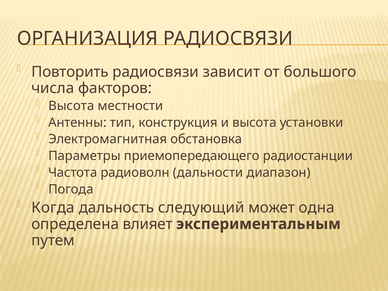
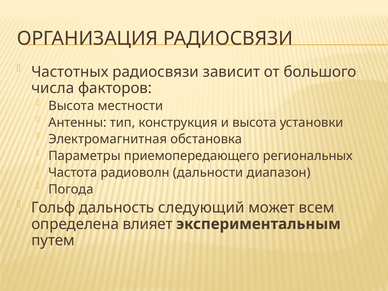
Повторить: Повторить -> Частотных
радиостанции: радиостанции -> региональных
Когда: Когда -> Гольф
одна: одна -> всем
